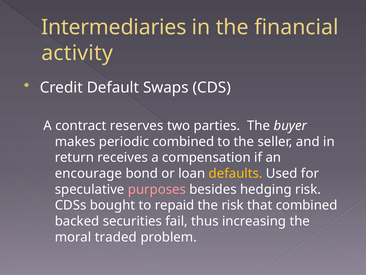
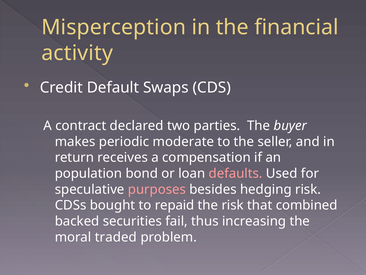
Intermediaries: Intermediaries -> Misperception
reserves: reserves -> declared
periodic combined: combined -> moderate
encourage: encourage -> population
defaults colour: yellow -> pink
